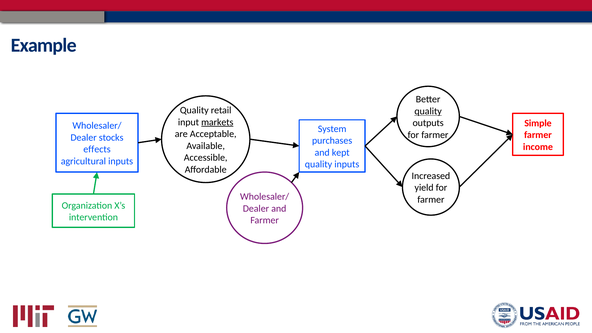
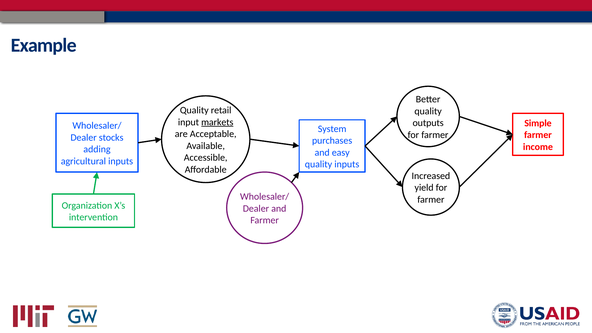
quality at (428, 111) underline: present -> none
effects: effects -> adding
kept: kept -> easy
